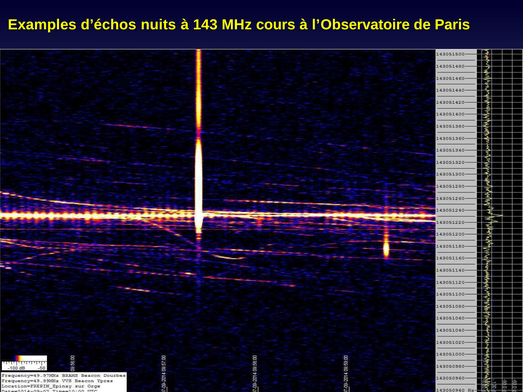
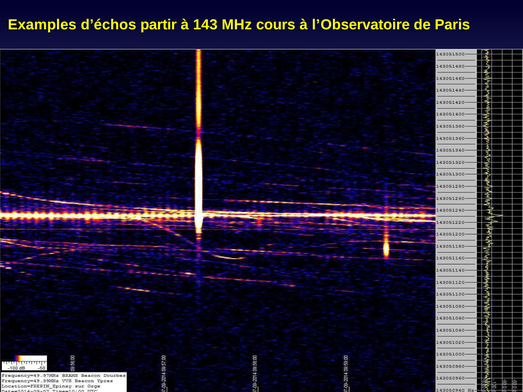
nuits: nuits -> partir
